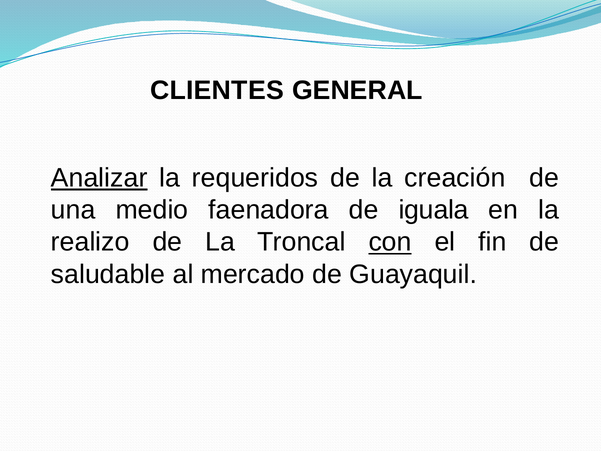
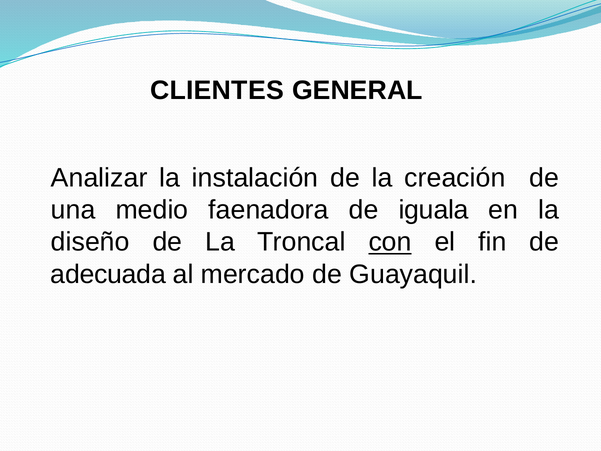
Analizar underline: present -> none
requeridos: requeridos -> instalación
realizo: realizo -> diseño
saludable: saludable -> adecuada
